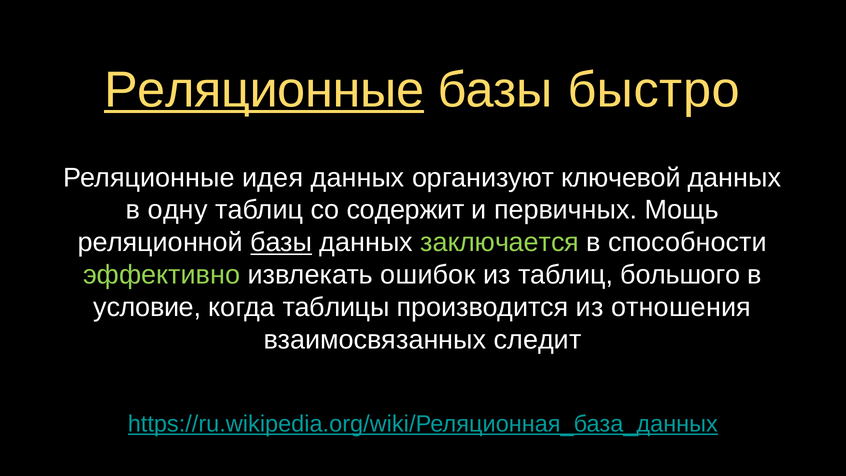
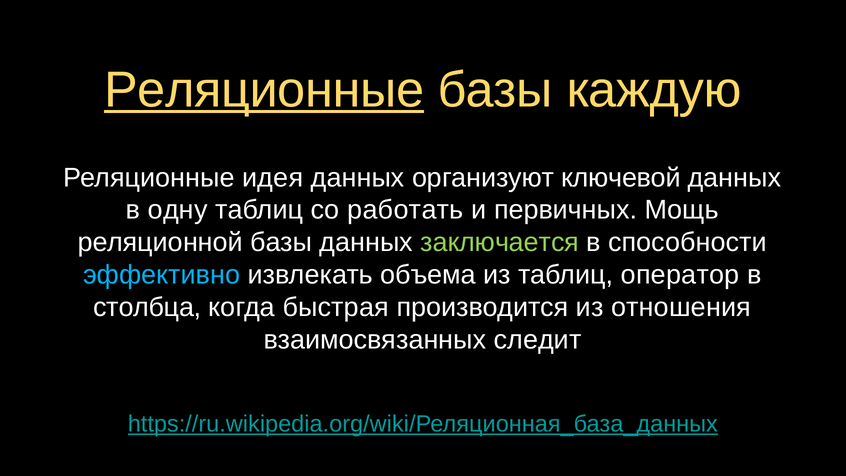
быстро: быстро -> каждую
содержит: содержит -> работать
базы at (281, 242) underline: present -> none
эффективно colour: light green -> light blue
ошибок: ошибок -> объема
большого: большого -> оператор
условие: условие -> столбца
таблицы: таблицы -> быстрая
